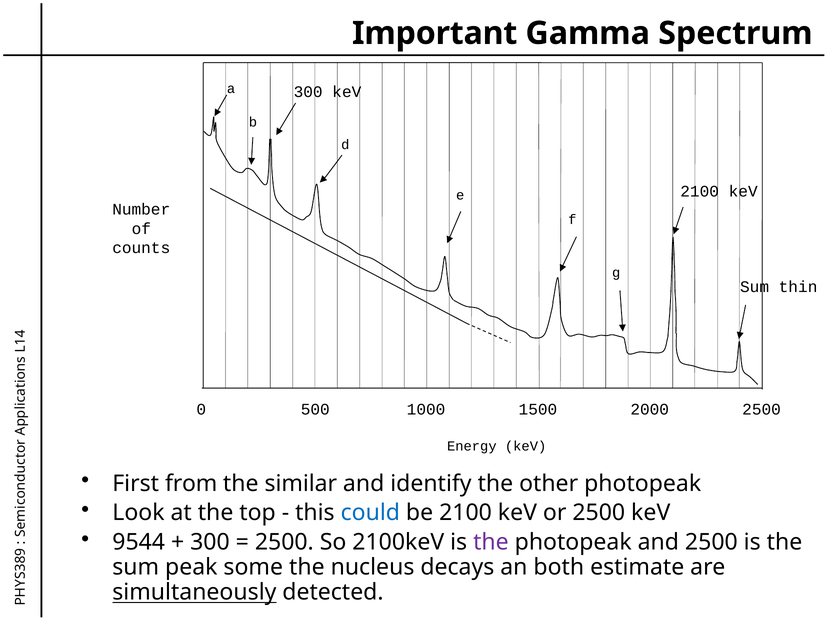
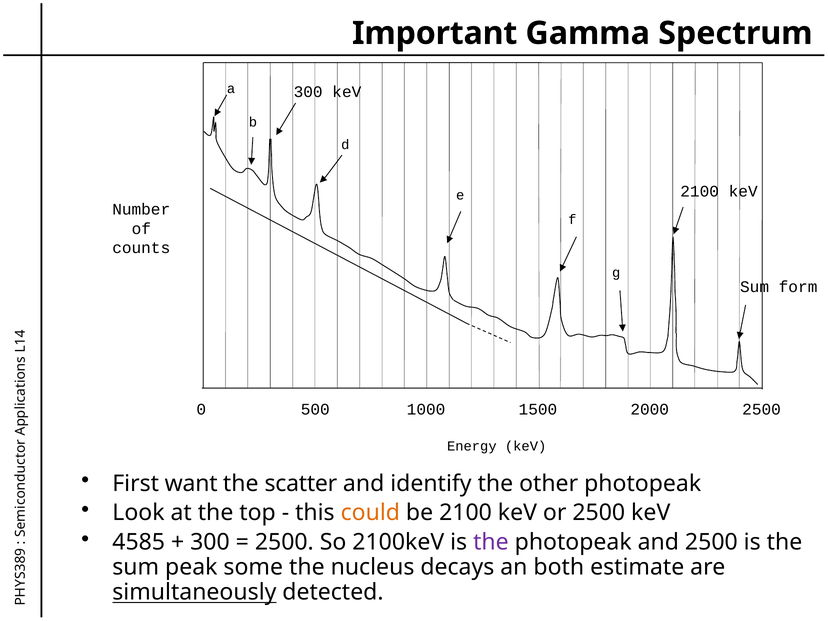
thin: thin -> form
from: from -> want
similar: similar -> scatter
could colour: blue -> orange
9544: 9544 -> 4585
